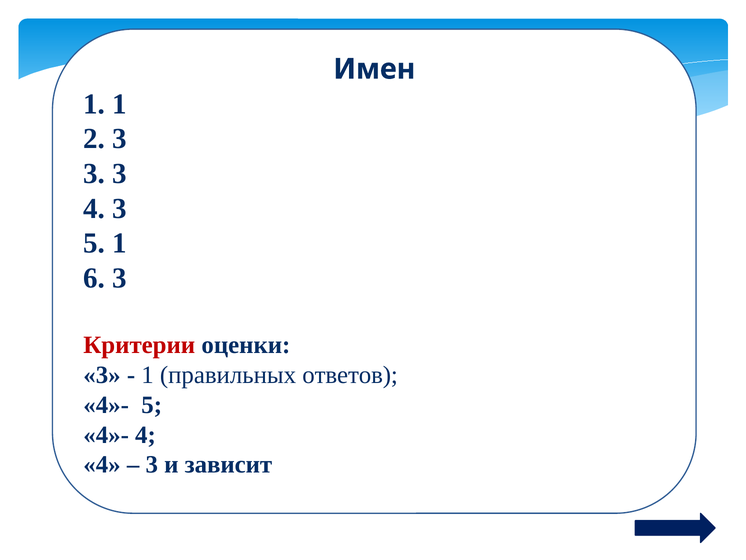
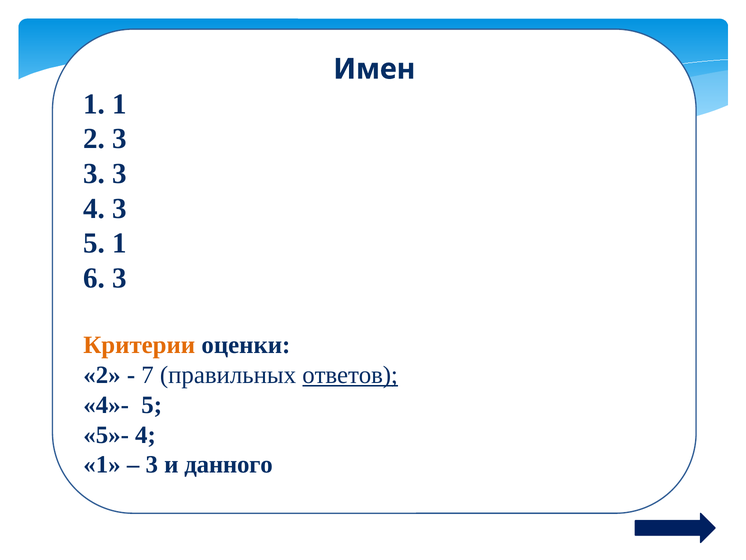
Критерии colour: red -> orange
3 at (102, 375): 3 -> 2
1 at (148, 375): 1 -> 7
ответов underline: none -> present
4»- at (106, 434): 4»- -> 5»-
4 at (102, 464): 4 -> 1
зависит: зависит -> данного
